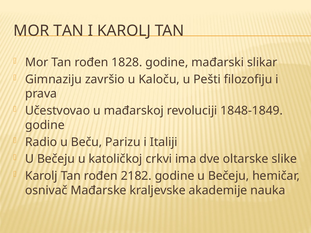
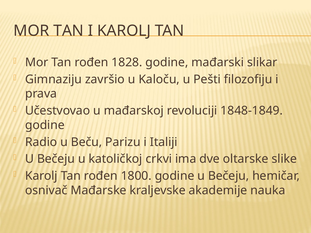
2182: 2182 -> 1800
